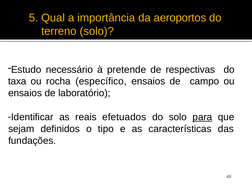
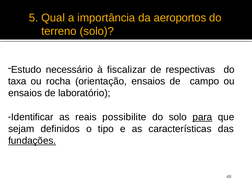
pretende: pretende -> fiscalizar
específico: específico -> orientação
efetuados: efetuados -> possibilite
fundações underline: none -> present
